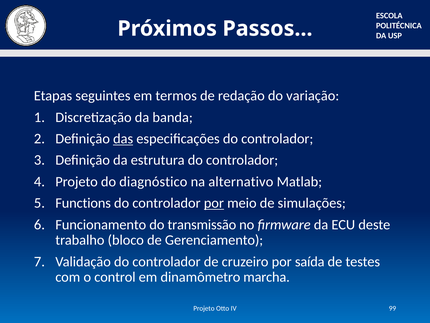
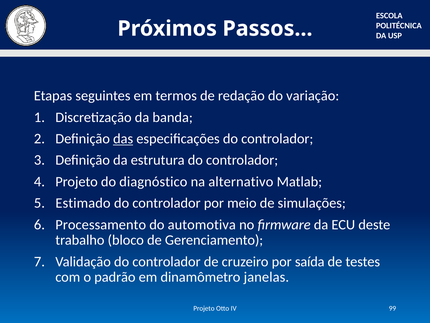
Functions: Functions -> Estimado
por at (214, 203) underline: present -> none
Funcionamento: Funcionamento -> Processamento
transmissão: transmissão -> automotiva
control: control -> padrão
marcha: marcha -> janelas
